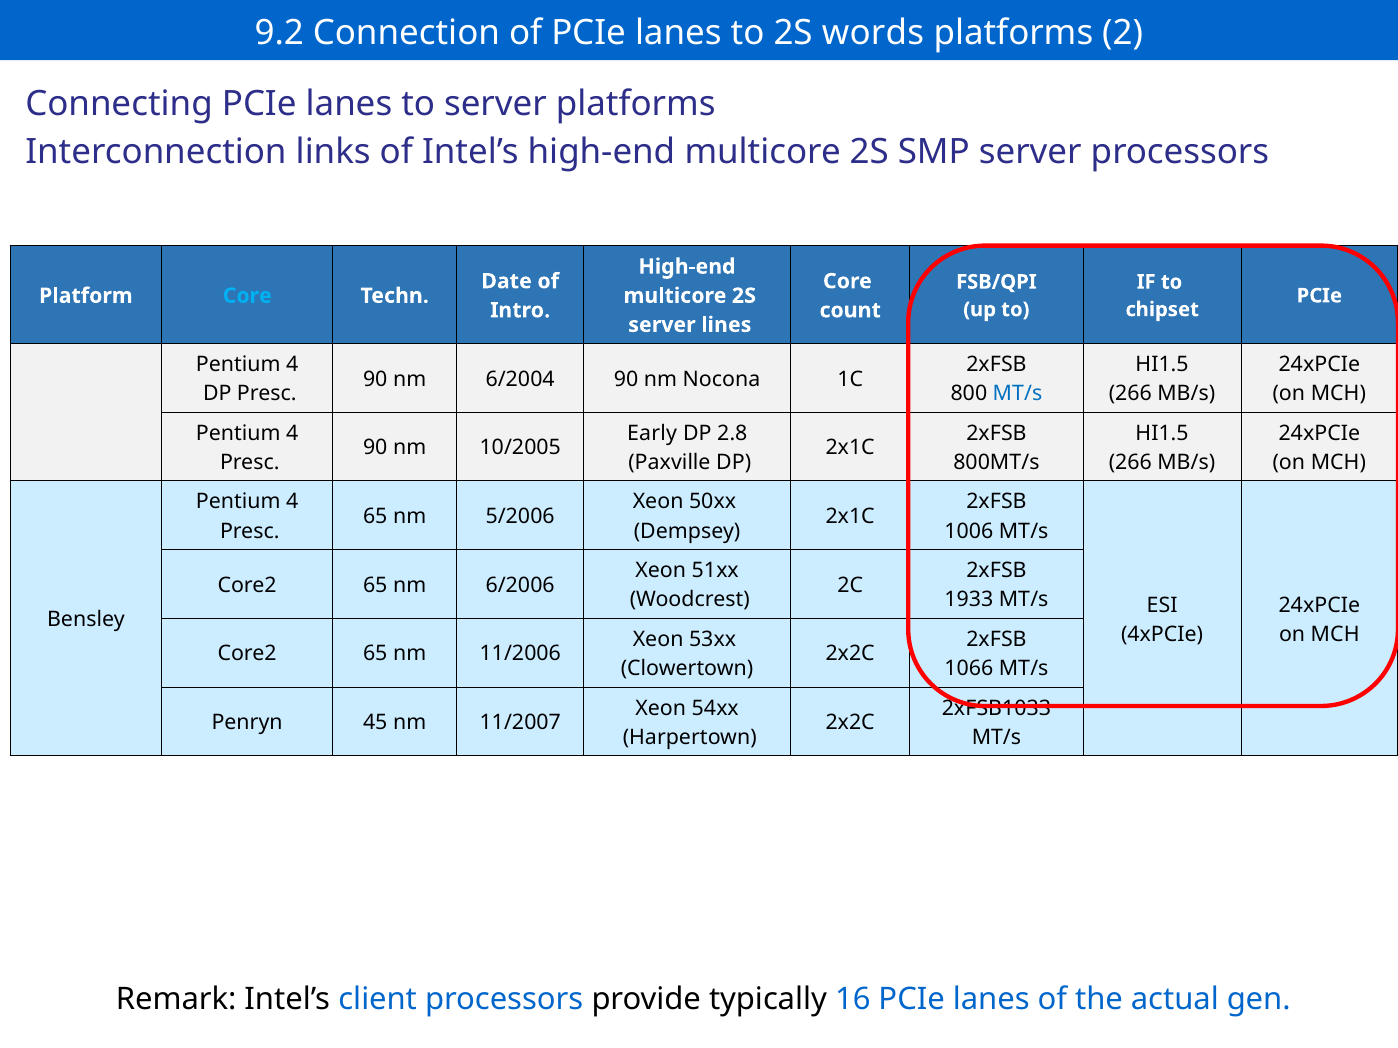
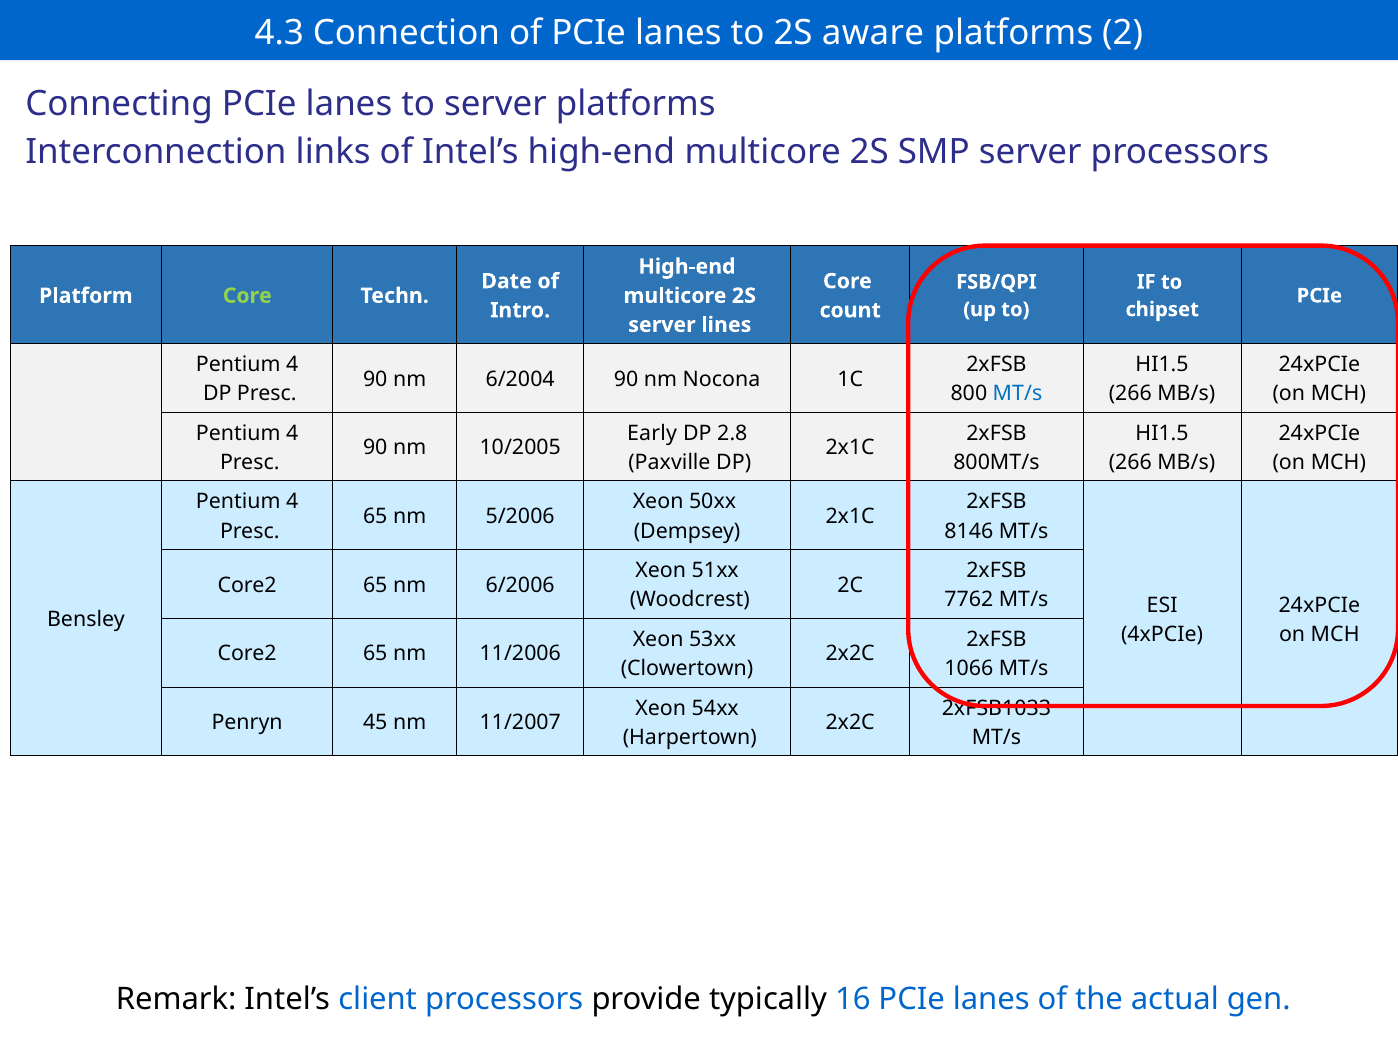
9.2: 9.2 -> 4.3
words: words -> aware
Core at (247, 296) colour: light blue -> light green
1006: 1006 -> 8146
1933: 1933 -> 7762
